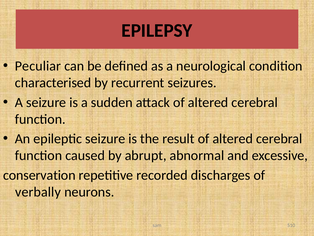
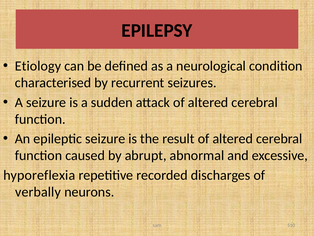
Peculiar: Peculiar -> Etiology
conservation: conservation -> hyporeflexia
